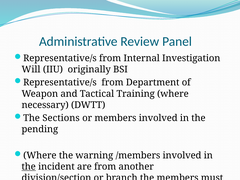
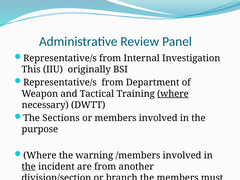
Will: Will -> This
where at (173, 94) underline: none -> present
pending: pending -> purpose
